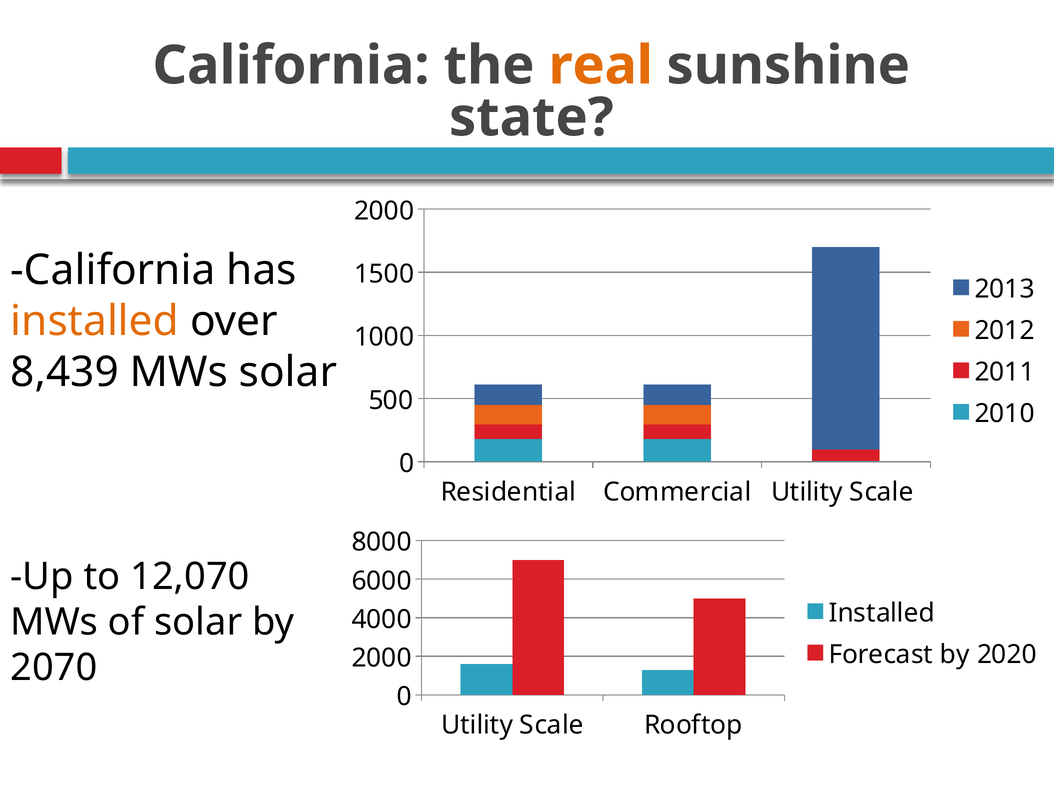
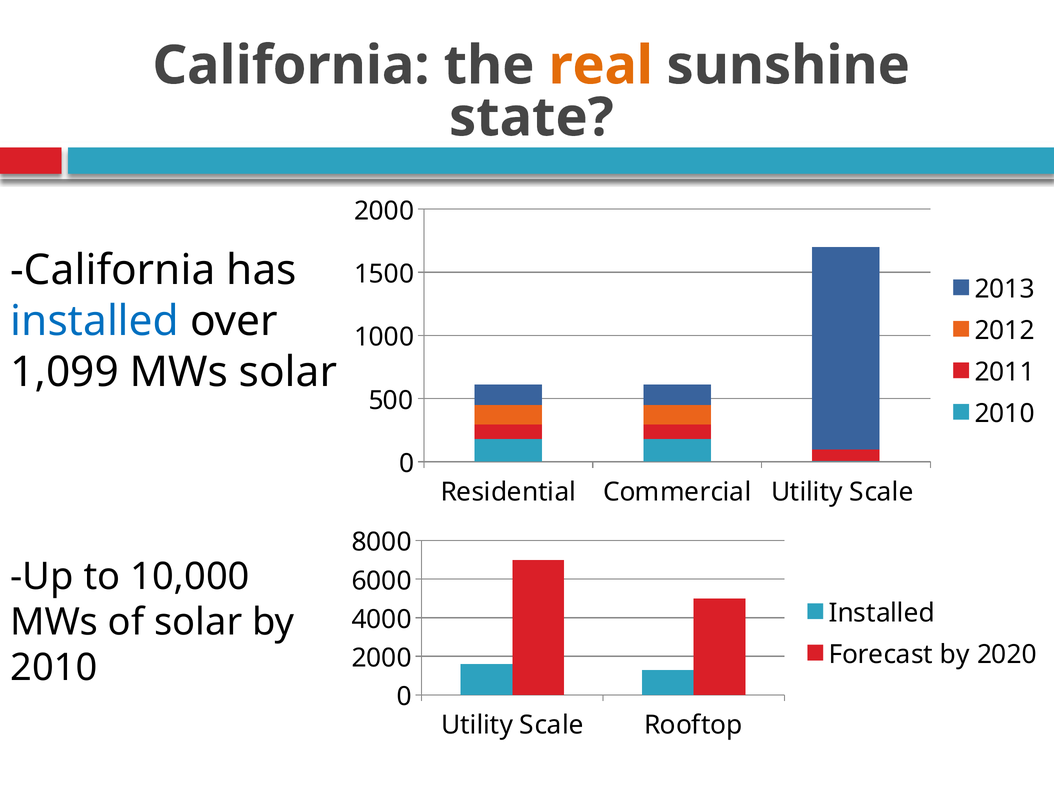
installed at (95, 322) colour: orange -> blue
8,439: 8,439 -> 1,099
12,070: 12,070 -> 10,000
2070 at (54, 668): 2070 -> 2010
